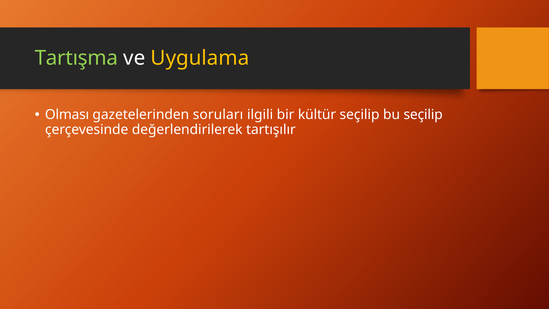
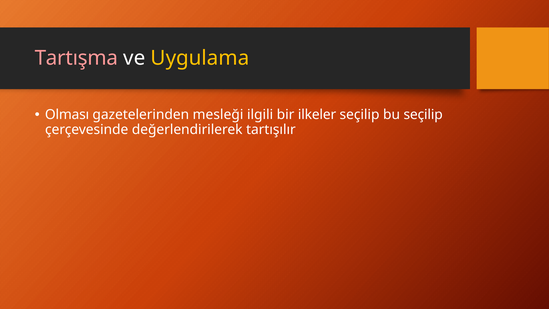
Tartışma colour: light green -> pink
soruları: soruları -> mesleği
kültür: kültür -> ilkeler
